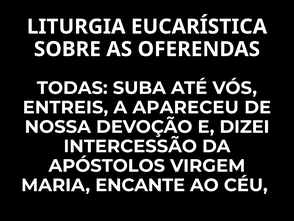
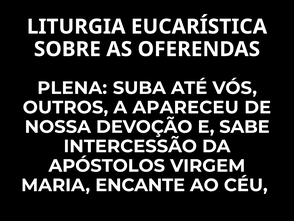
TODAS: TODAS -> PLENA
ENTREIS: ENTREIS -> OUTROS
DIZEI: DIZEI -> SABE
